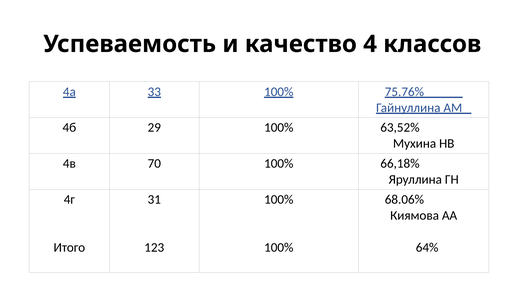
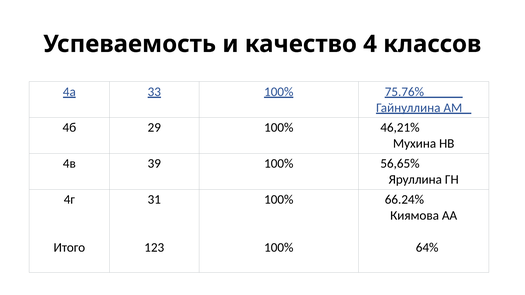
63,52%: 63,52% -> 46,21%
70: 70 -> 39
66,18%: 66,18% -> 56,65%
68.06%: 68.06% -> 66.24%
